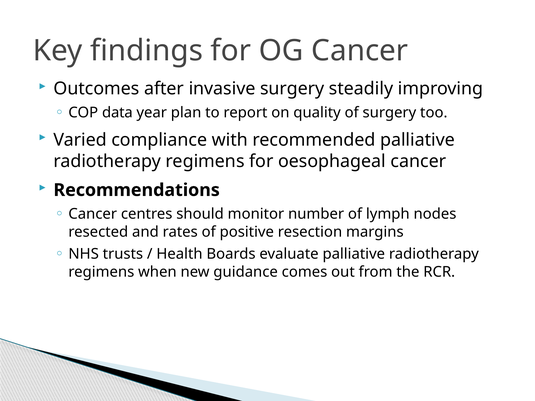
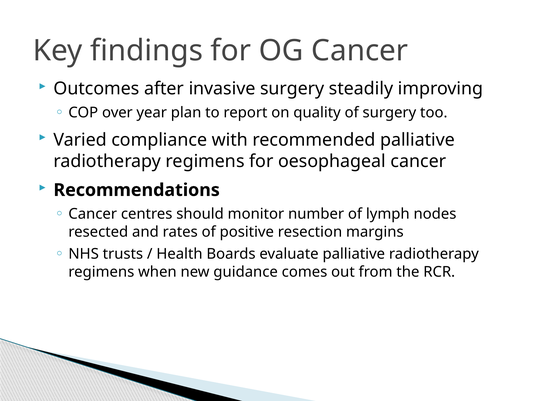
data: data -> over
